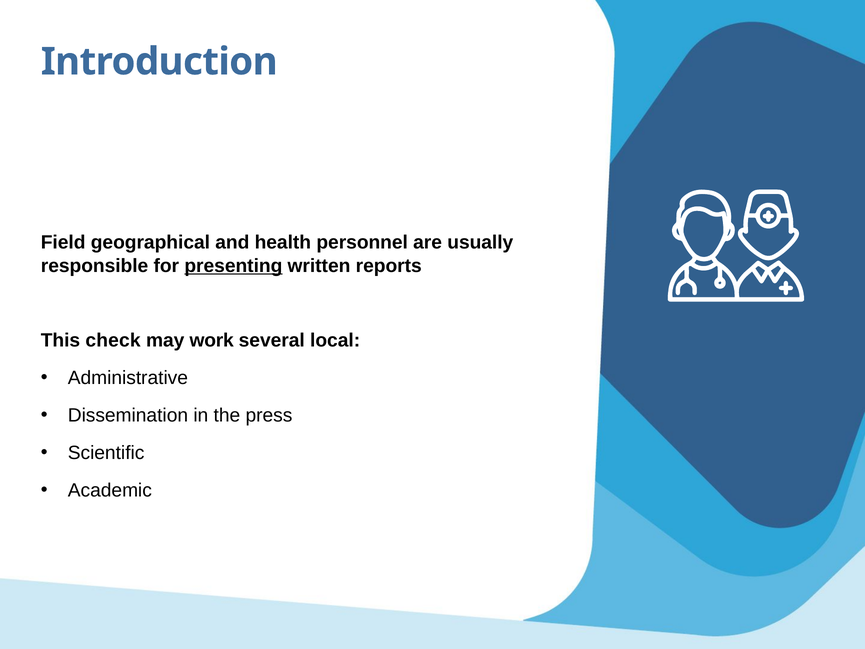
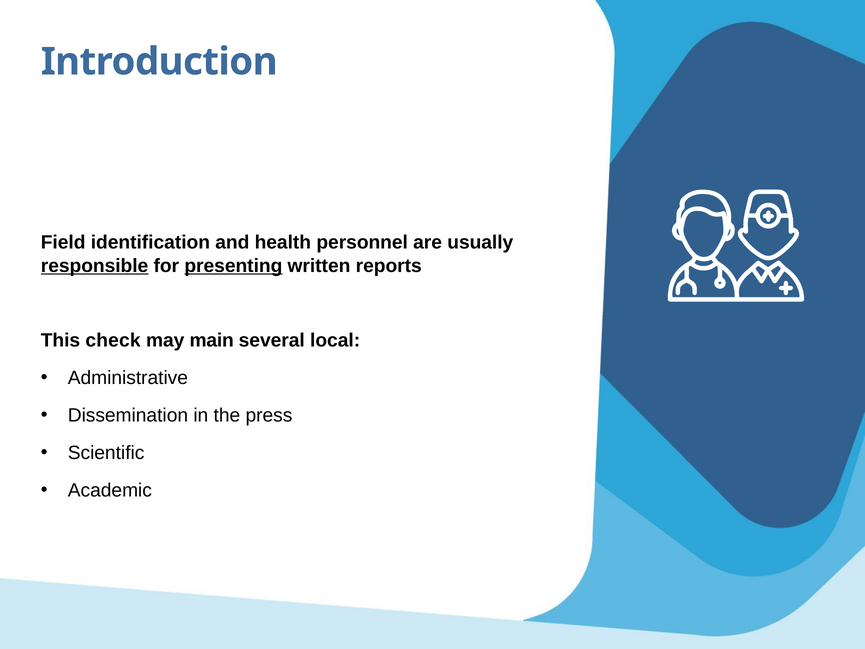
geographical: geographical -> identification
responsible underline: none -> present
work: work -> main
